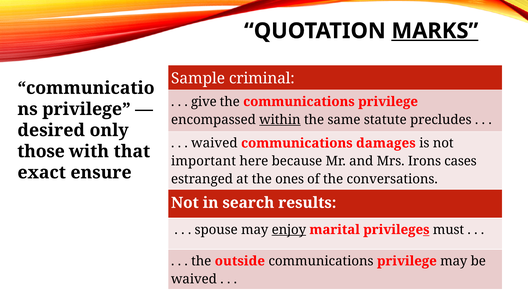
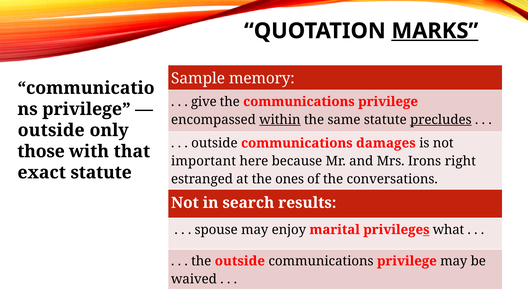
criminal: criminal -> memory
precludes underline: none -> present
desired at (51, 130): desired -> outside
waived at (214, 143): waived -> outside
cases: cases -> right
exact ensure: ensure -> statute
enjoy underline: present -> none
must: must -> what
